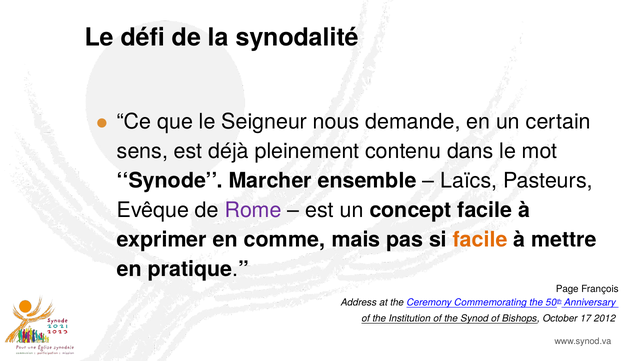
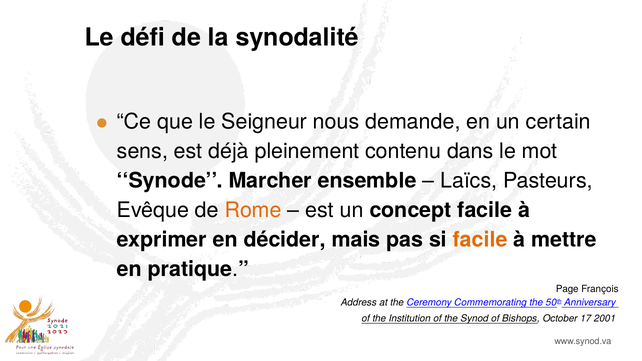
Rome colour: purple -> orange
comme: comme -> décider
2012: 2012 -> 2001
